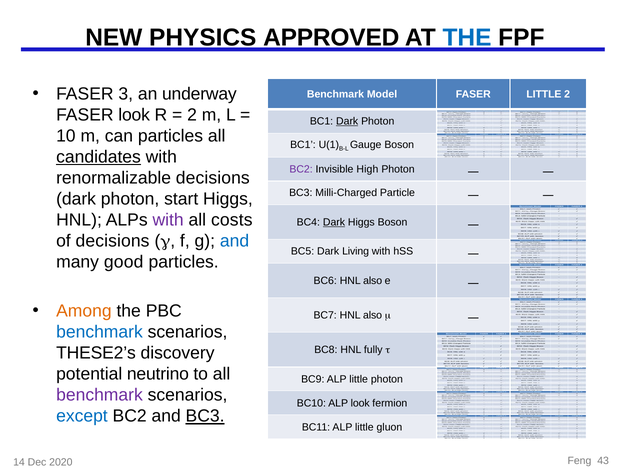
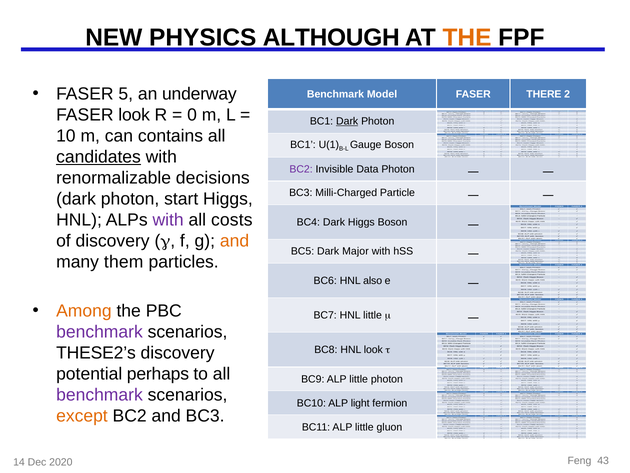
APPROVED: APPROVED -> ALTHOUGH
THE at (467, 37) colour: blue -> orange
3: 3 -> 5
FASER LITTLE: LITTLE -> THERE
2 at (192, 115): 2 -> 0
can particles: particles -> contains
High: High -> Data
Dark at (334, 222) underline: present -> none
of decisions: decisions -> discovery
and at (235, 241) colour: blue -> orange
Living: Living -> Major
good: good -> them
also at (373, 315): also -> little
benchmark at (99, 332) colour: blue -> purple
HNL fully: fully -> look
neutrino: neutrino -> perhaps
look at (360, 403): look -> light
except colour: blue -> orange
BC3 at (205, 416) underline: present -> none
